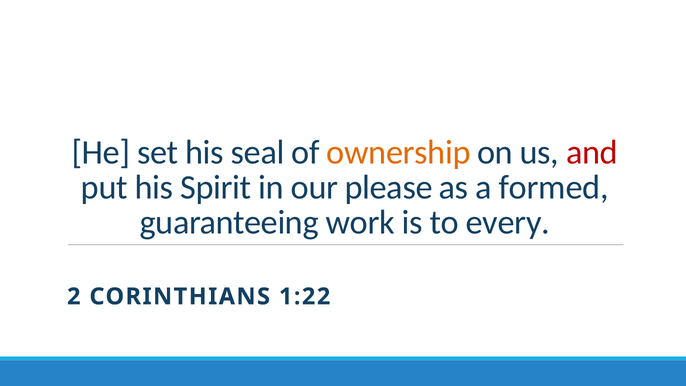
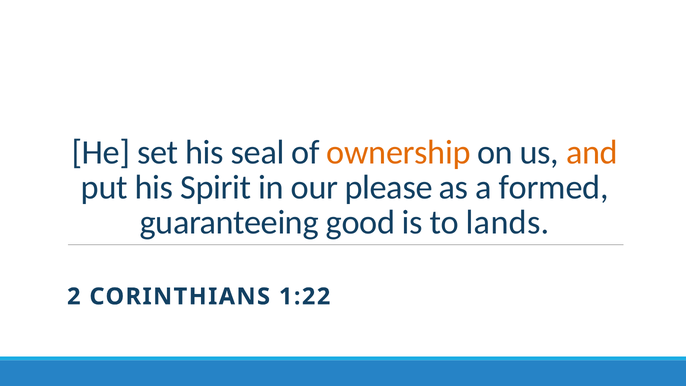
and colour: red -> orange
work: work -> good
every: every -> lands
